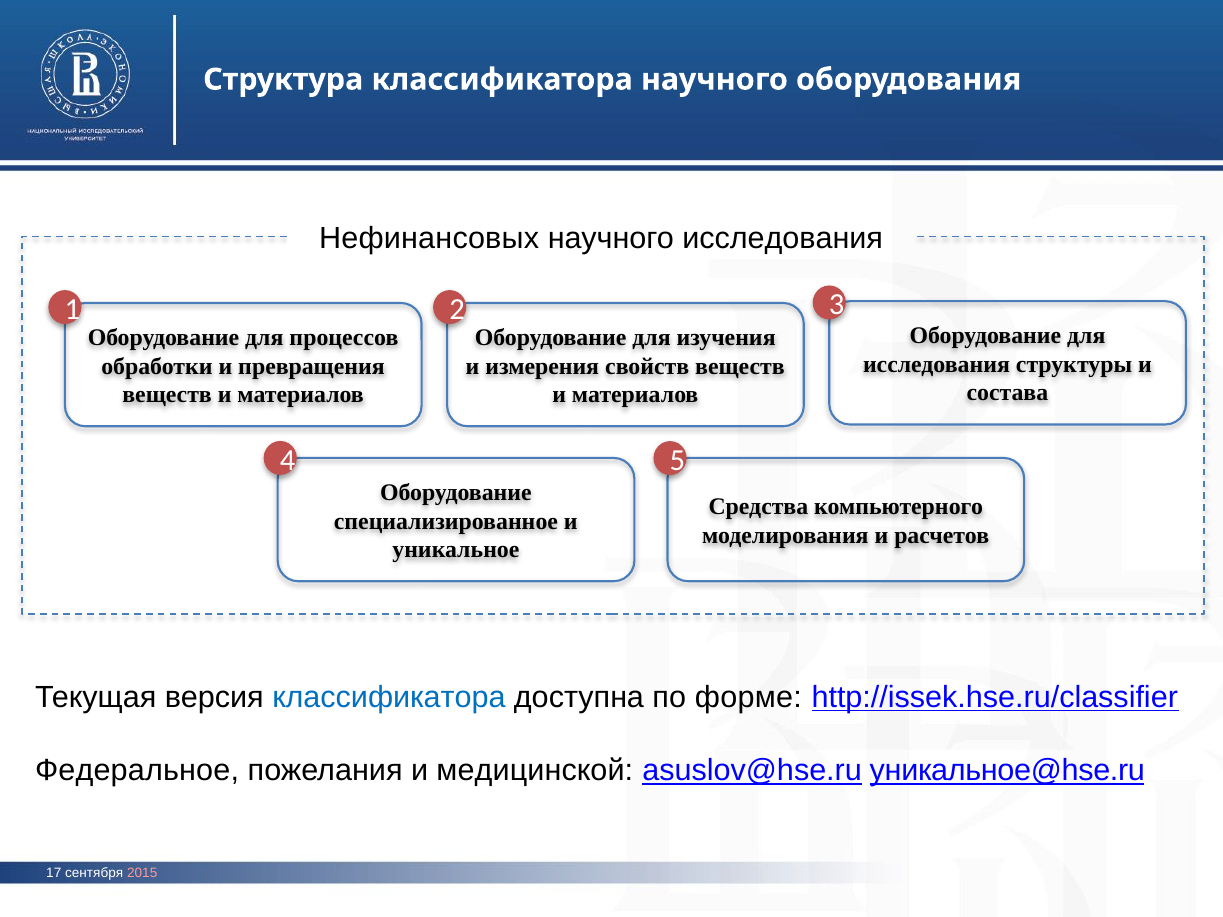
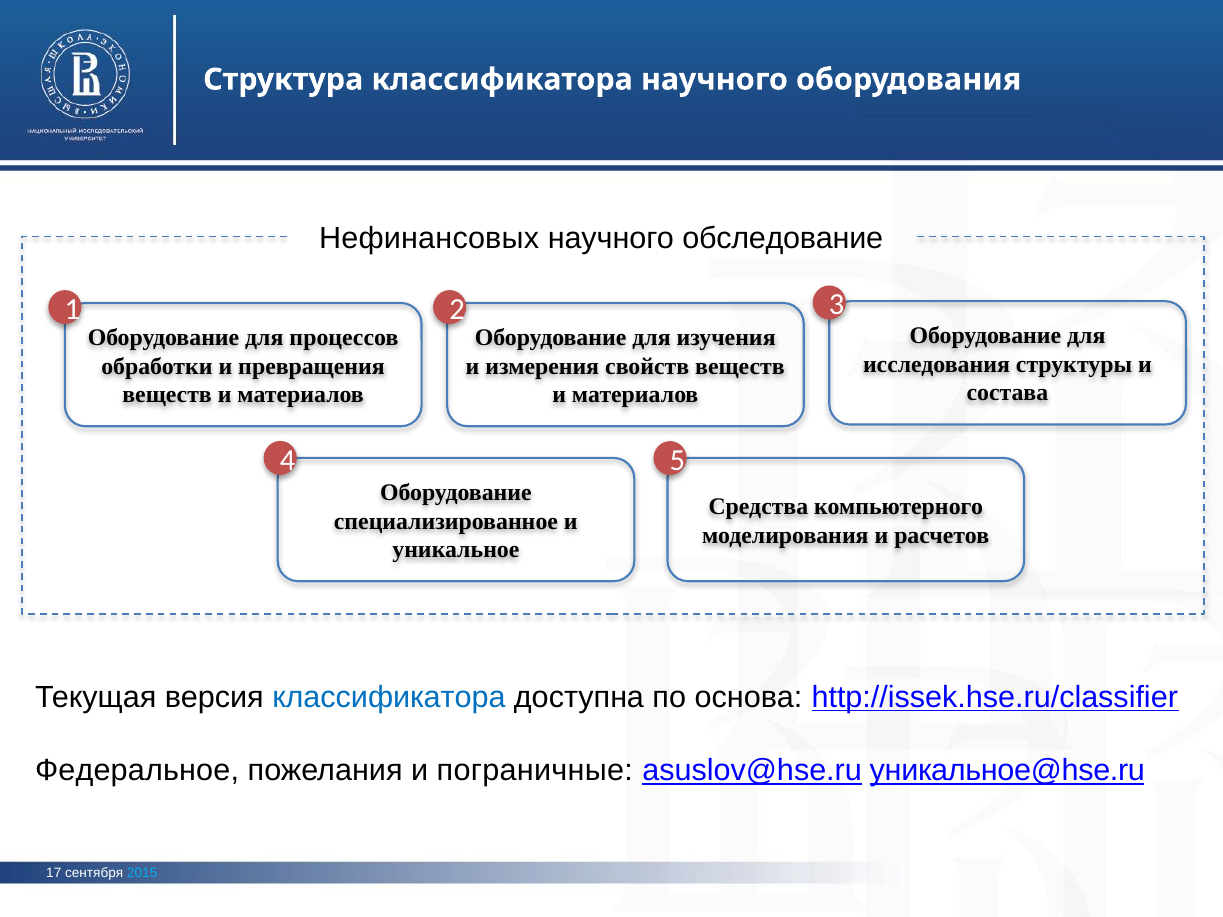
научного исследования: исследования -> обследование
форме: форме -> основа
медицинской: медицинской -> пограничные
2015 colour: pink -> light blue
